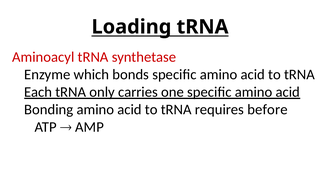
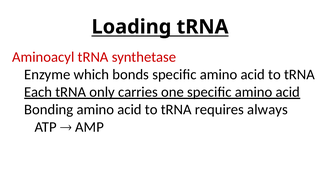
before: before -> always
